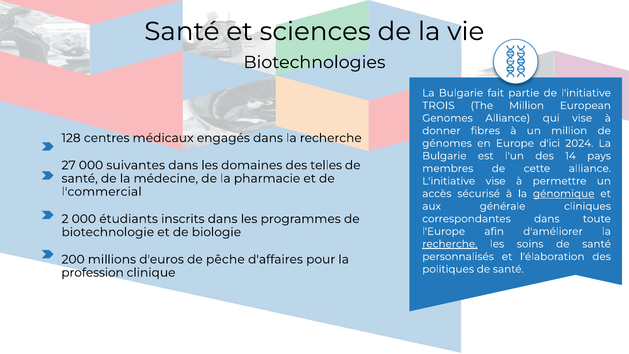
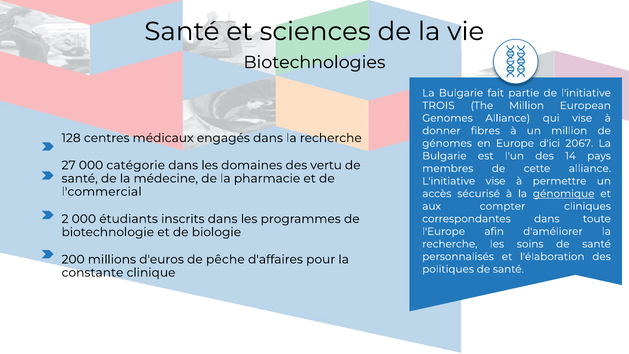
2024: 2024 -> 2067
suivantes: suivantes -> catégorie
telles: telles -> vertu
générale: générale -> compter
recherche at (450, 244) underline: present -> none
profession: profession -> constante
